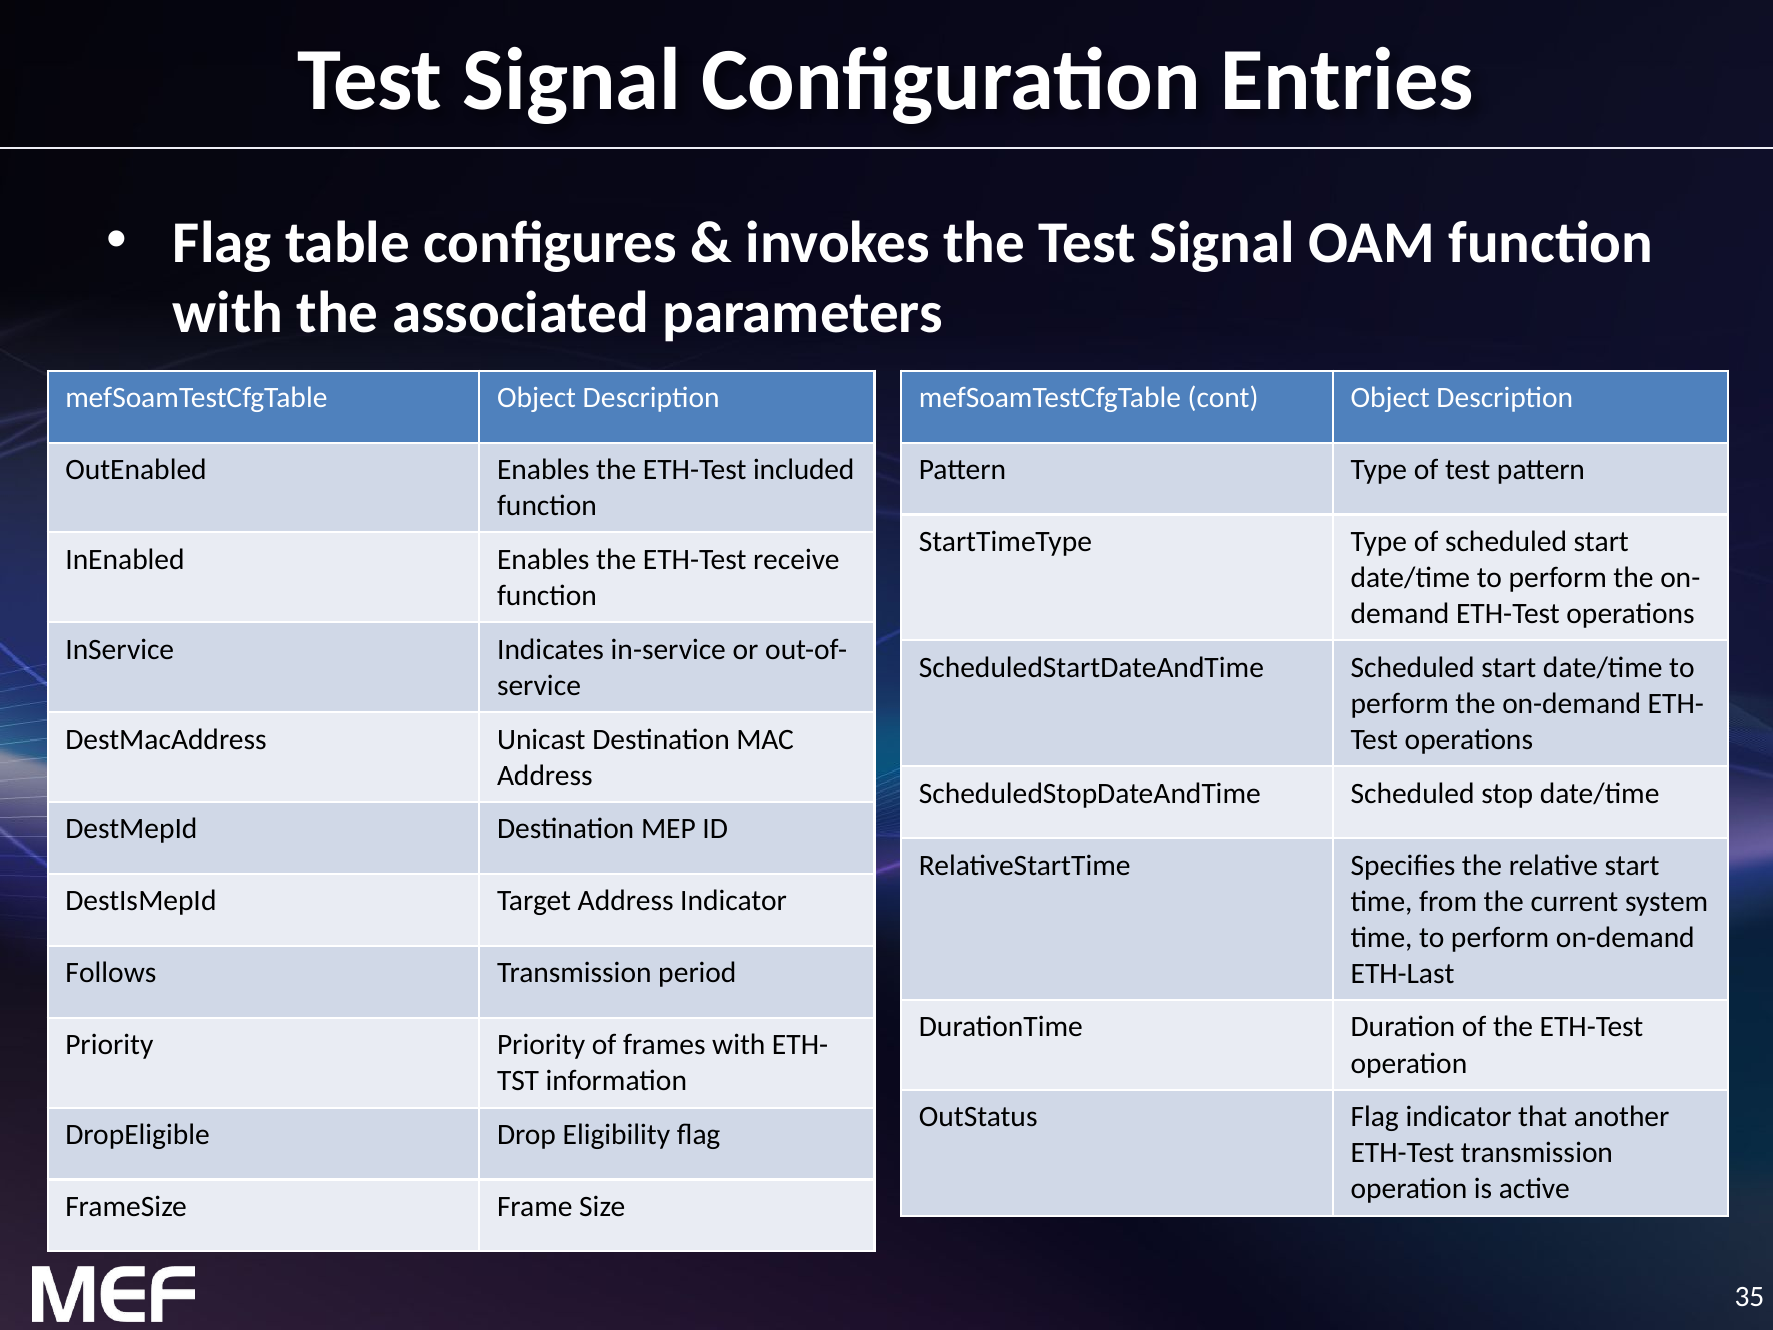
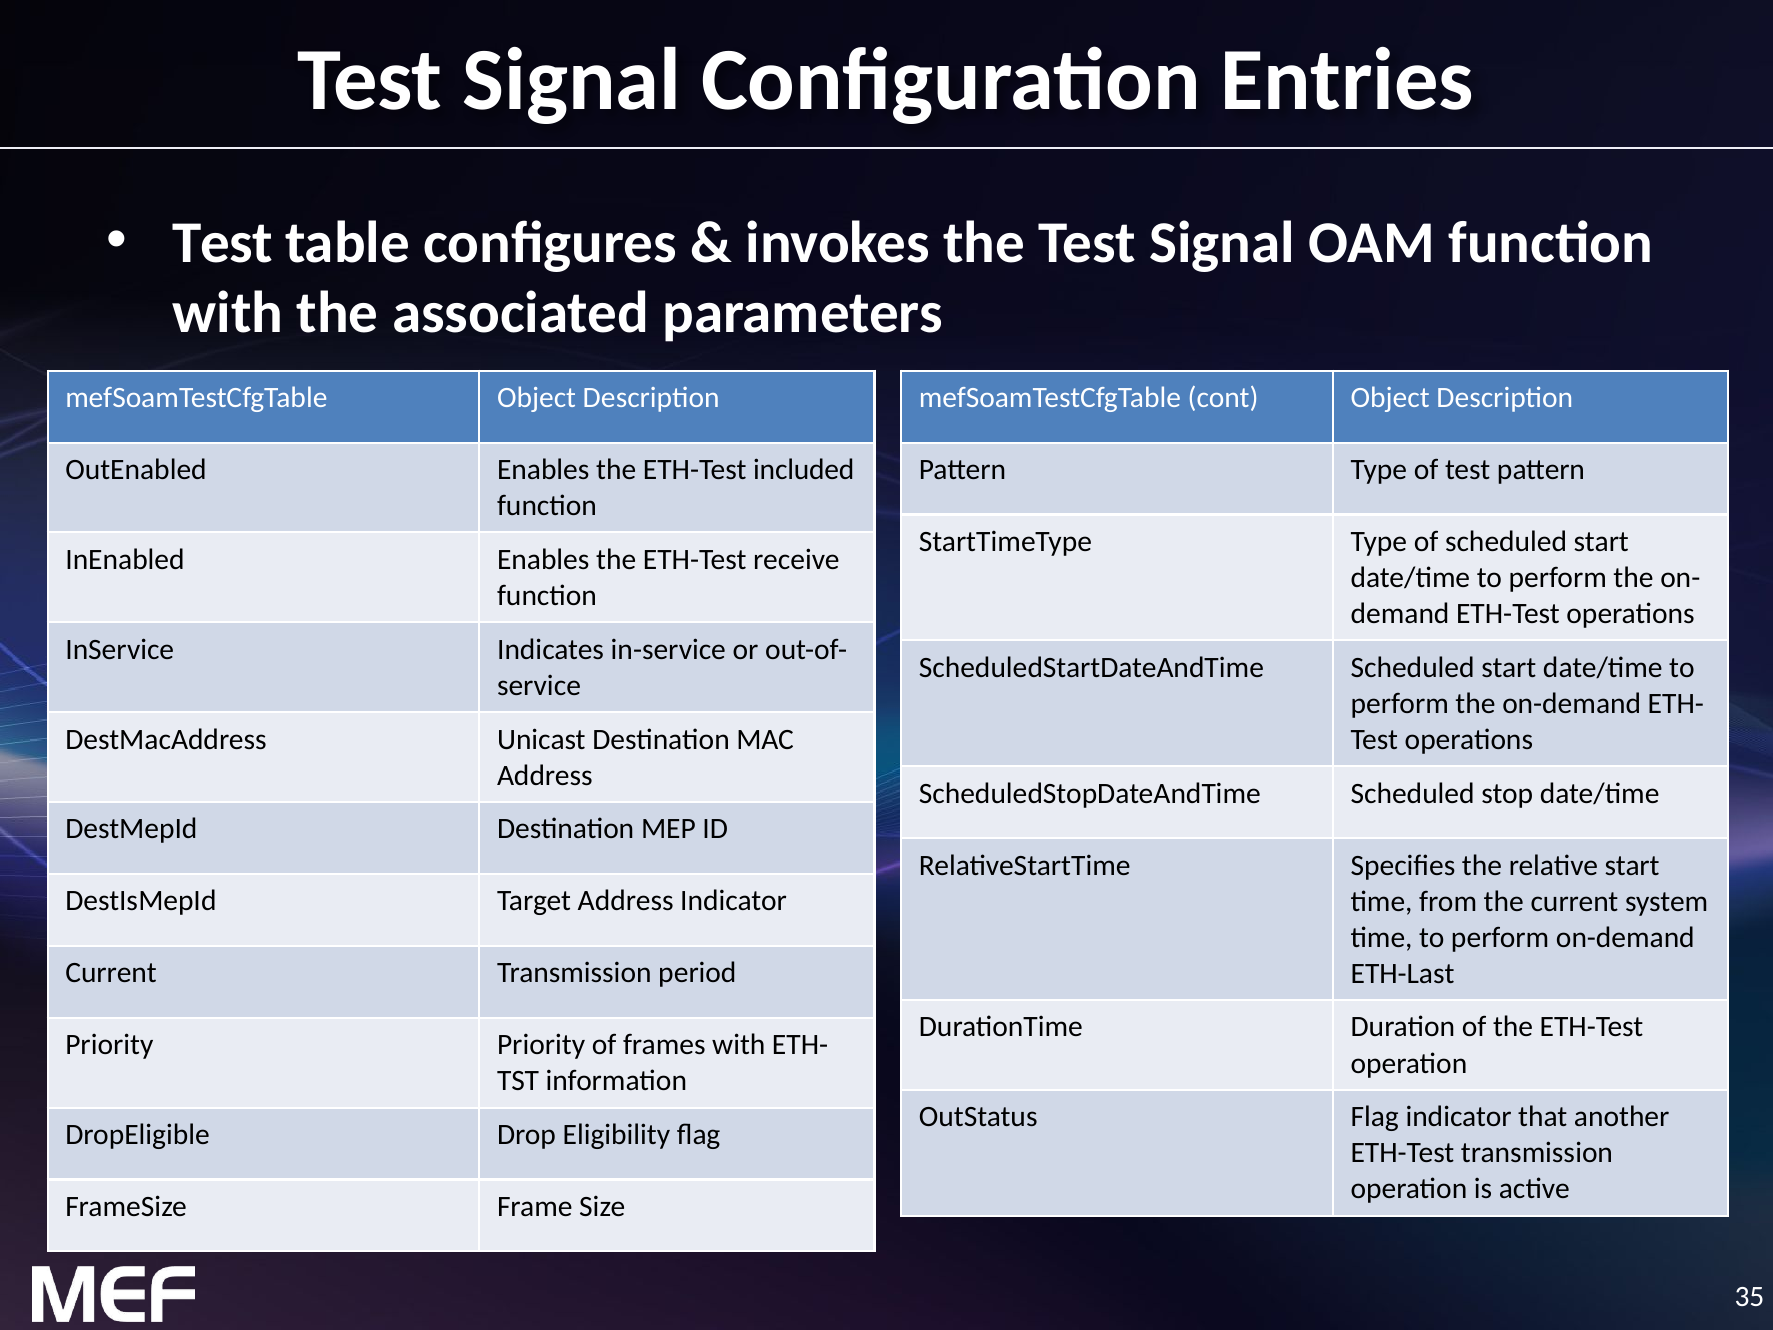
Flag at (222, 242): Flag -> Test
Follows at (111, 973): Follows -> Current
